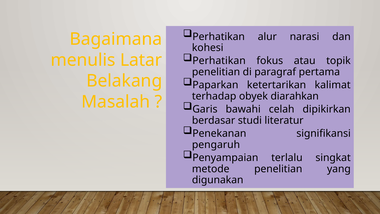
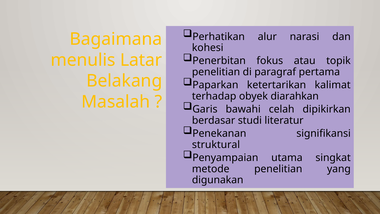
Perhatikan at (219, 61): Perhatikan -> Penerbitan
pengaruh: pengaruh -> struktural
terlalu: terlalu -> utama
